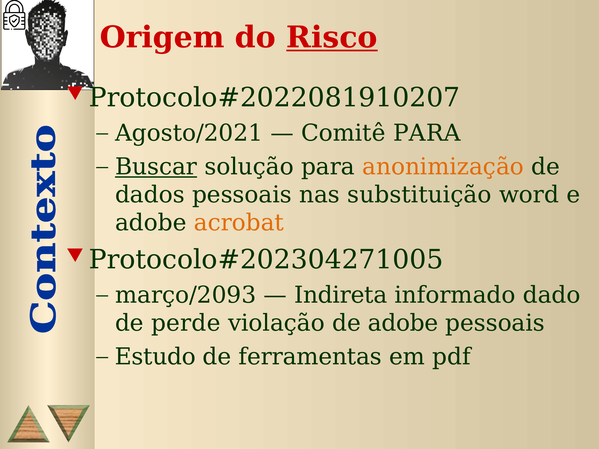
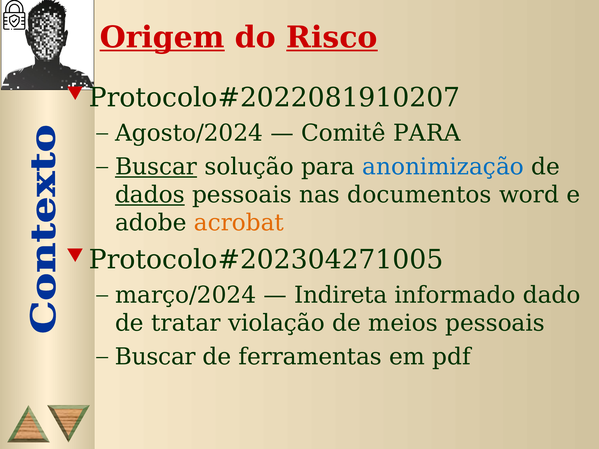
Origem underline: none -> present
Agosto/2021: Agosto/2021 -> Agosto/2024
anonimização colour: orange -> blue
dados underline: none -> present
substituição: substituição -> documentos
março/2093: março/2093 -> março/2024
perde: perde -> tratar
de adobe: adobe -> meios
Estudo at (155, 357): Estudo -> Buscar
